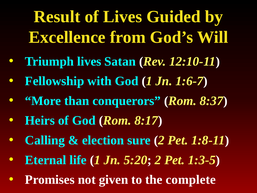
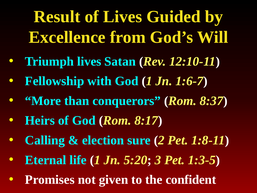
5:20 2: 2 -> 3
complete: complete -> confident
